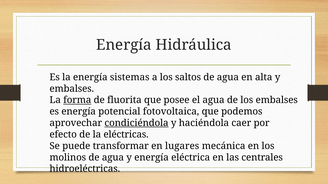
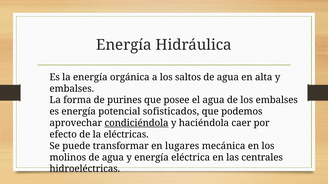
sistemas: sistemas -> orgánica
forma underline: present -> none
fluorita: fluorita -> purines
fotovoltaica: fotovoltaica -> sofisticados
